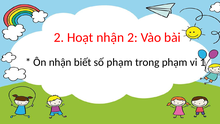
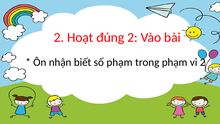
Hoạt nhận: nhận -> đúng
vi 1: 1 -> 2
